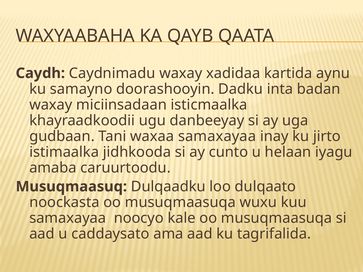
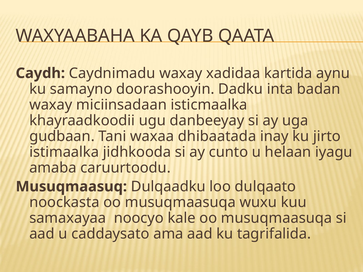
waxaa samaxayaa: samaxayaa -> dhibaatada
